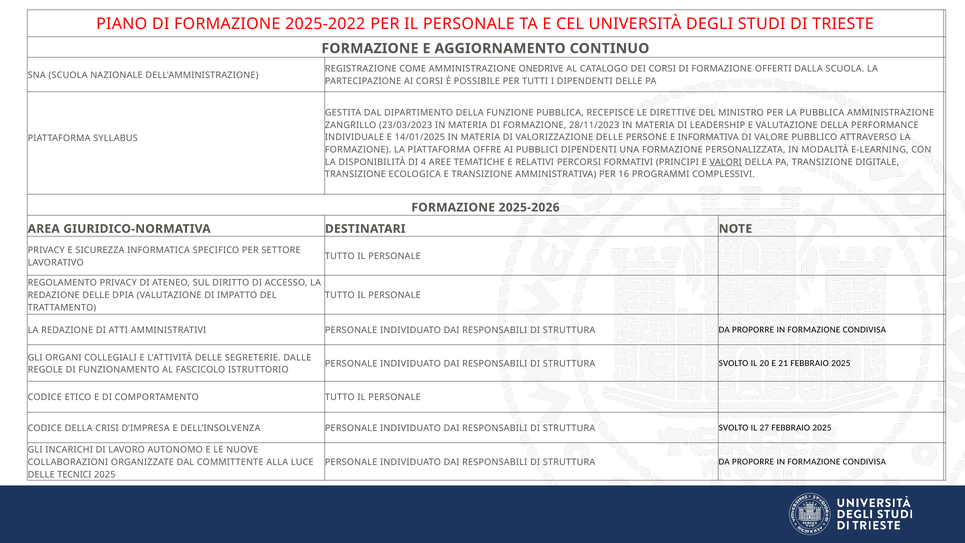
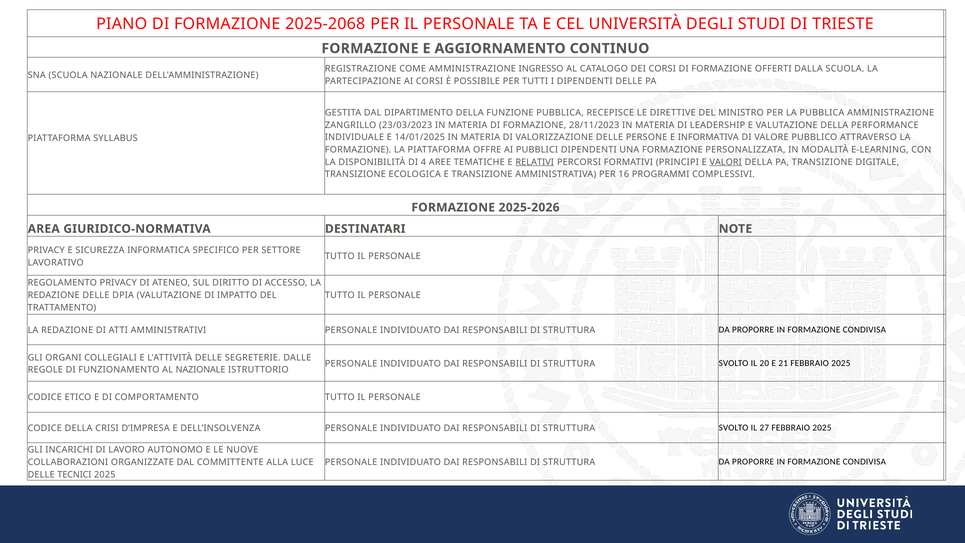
2025-2022: 2025-2022 -> 2025-2068
ONEDRIVE: ONEDRIVE -> INGRESSO
RELATIVI underline: none -> present
AL FASCICOLO: FASCICOLO -> NAZIONALE
